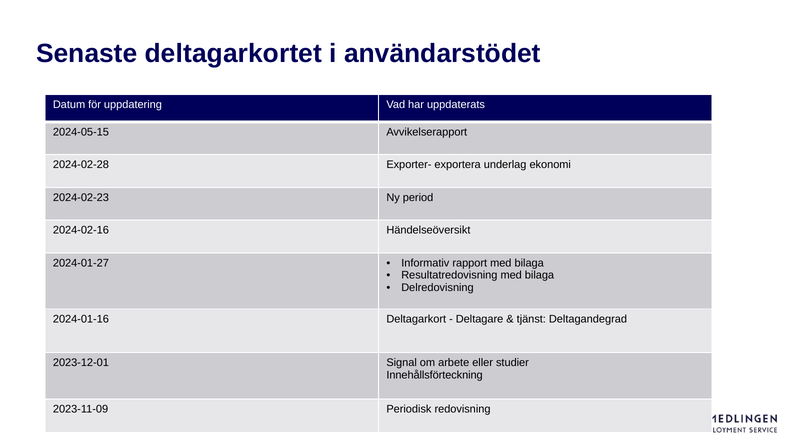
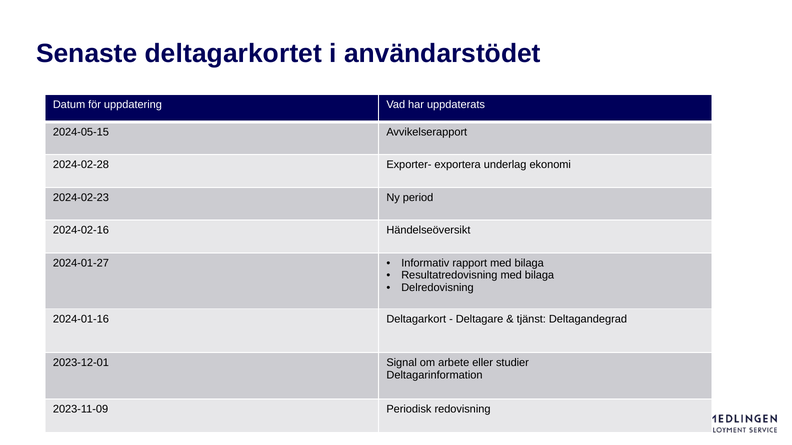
Innehållsförteckning: Innehållsförteckning -> Deltagarinformation
